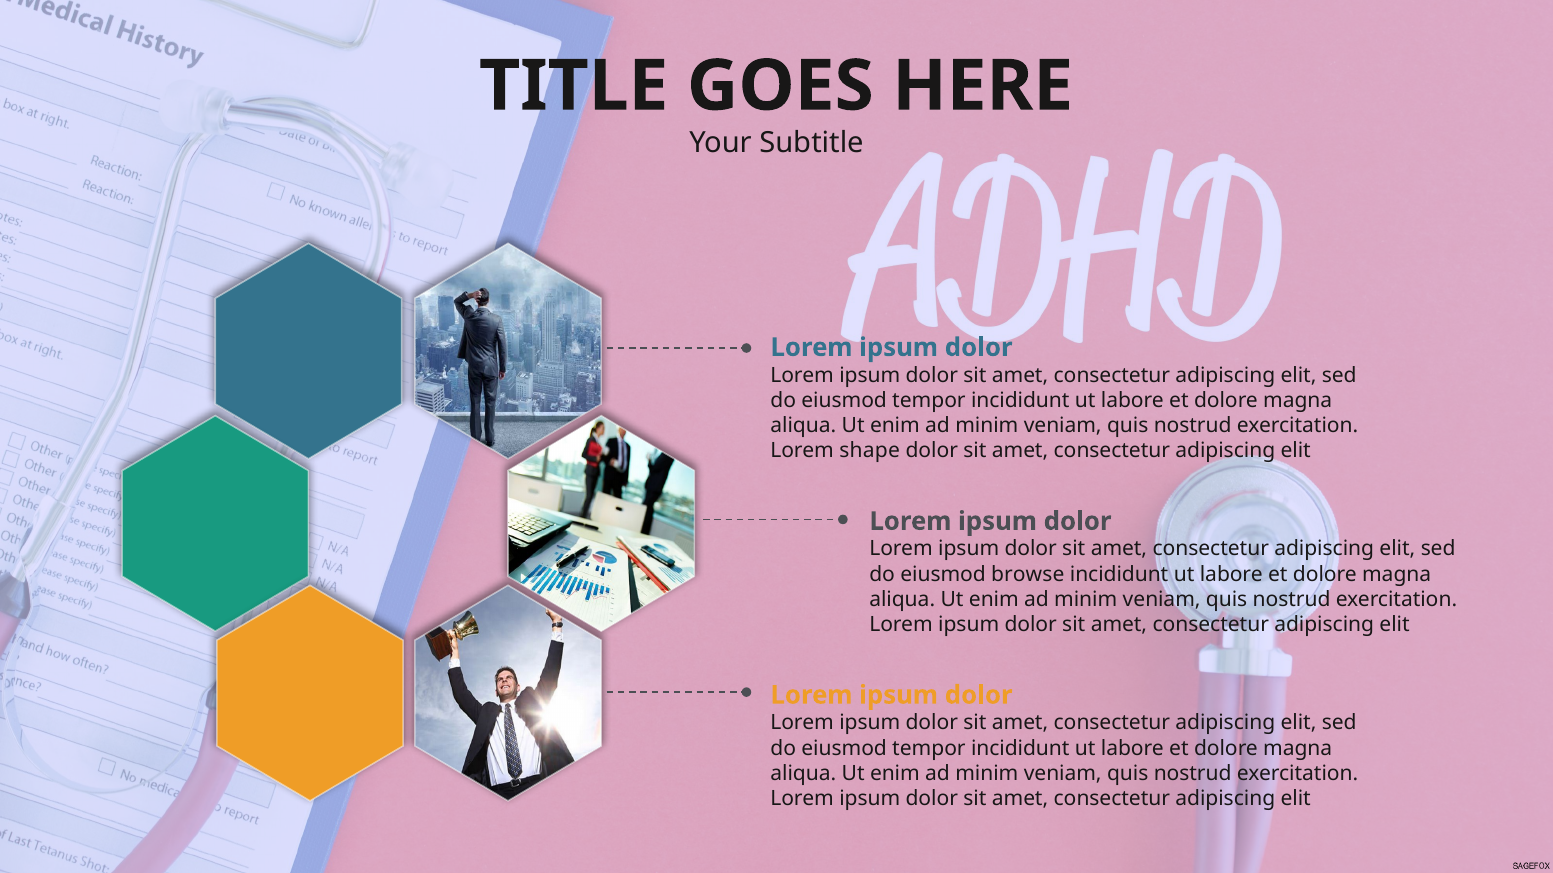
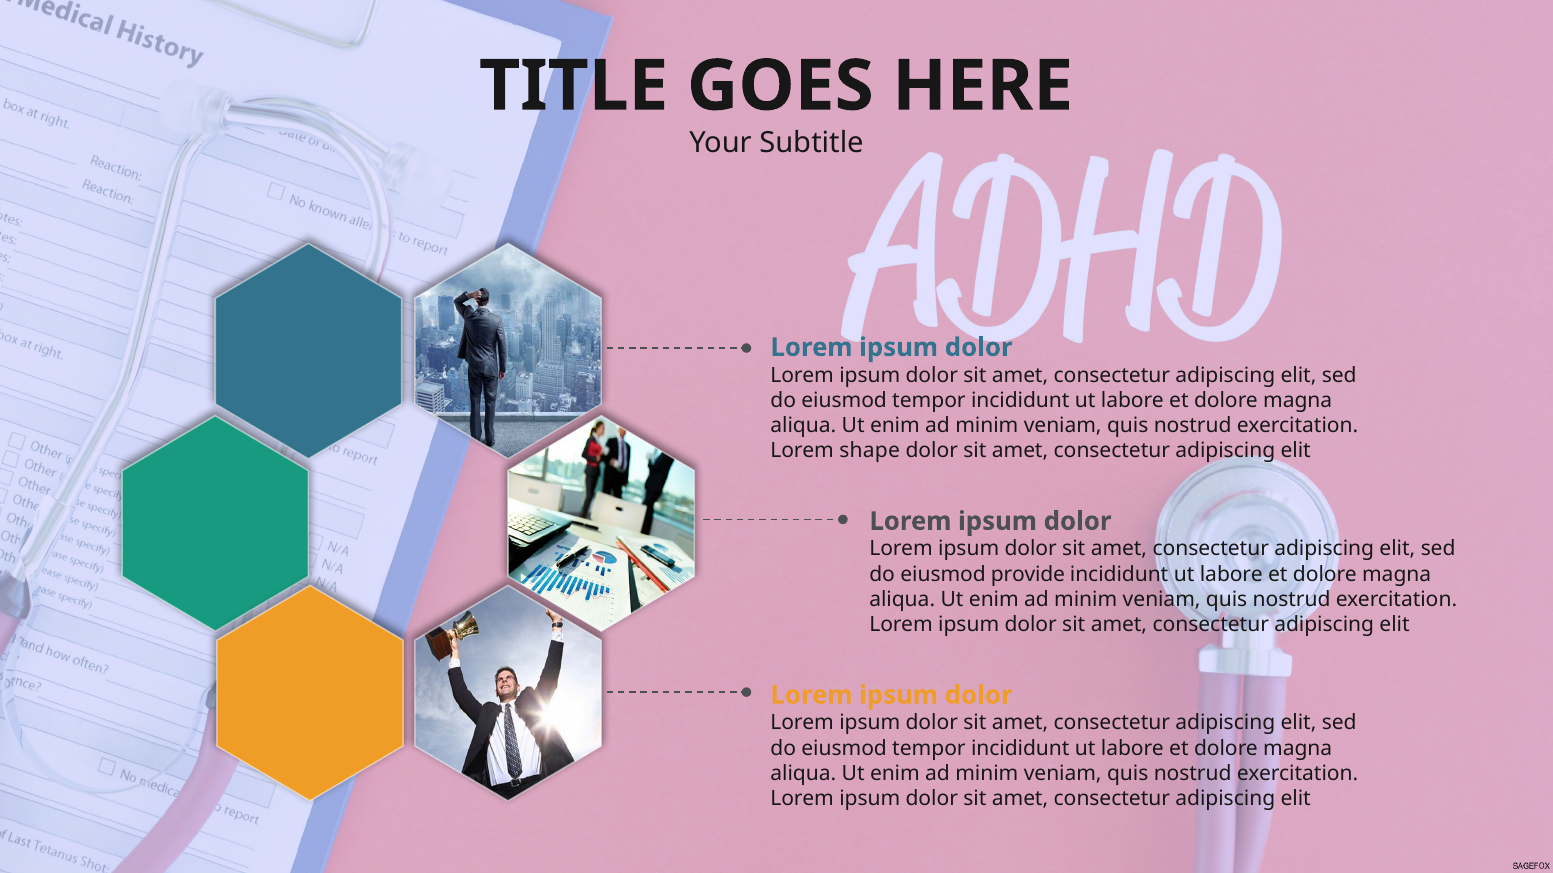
browse: browse -> provide
